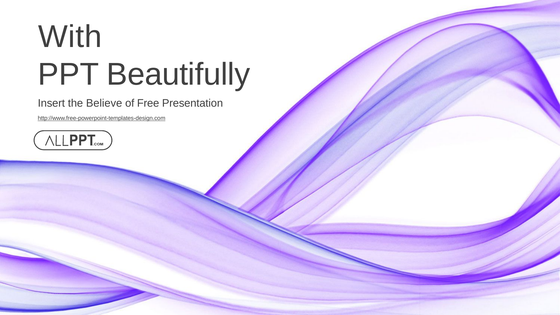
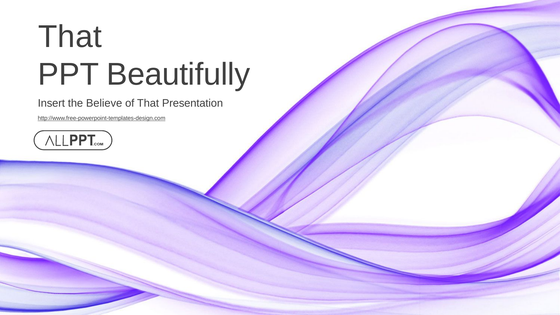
With at (70, 37): With -> That
of Free: Free -> That
